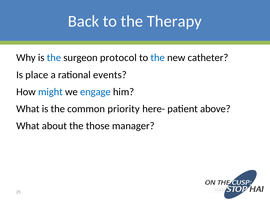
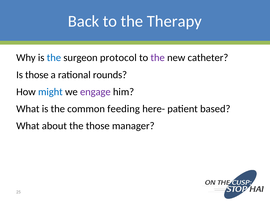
the at (158, 58) colour: blue -> purple
Is place: place -> those
events: events -> rounds
engage colour: blue -> purple
priority: priority -> feeding
above: above -> based
